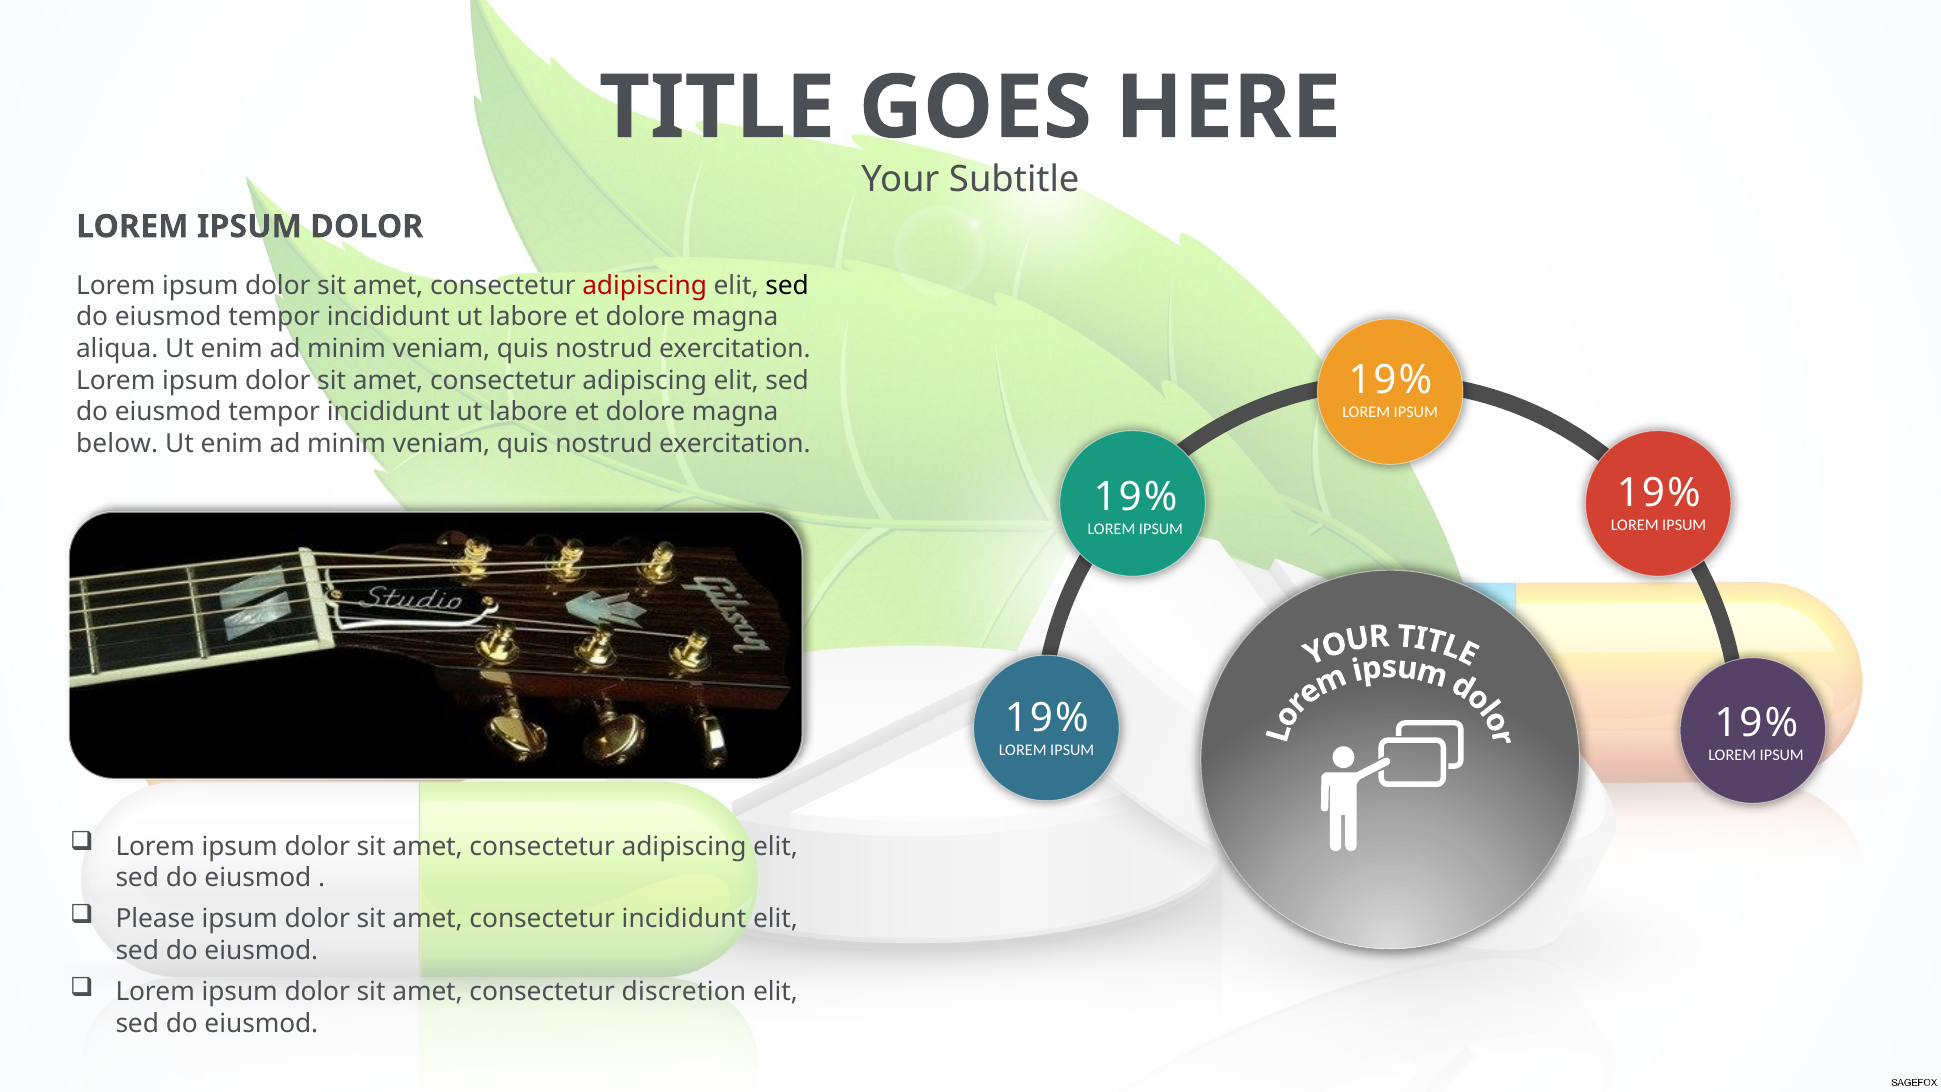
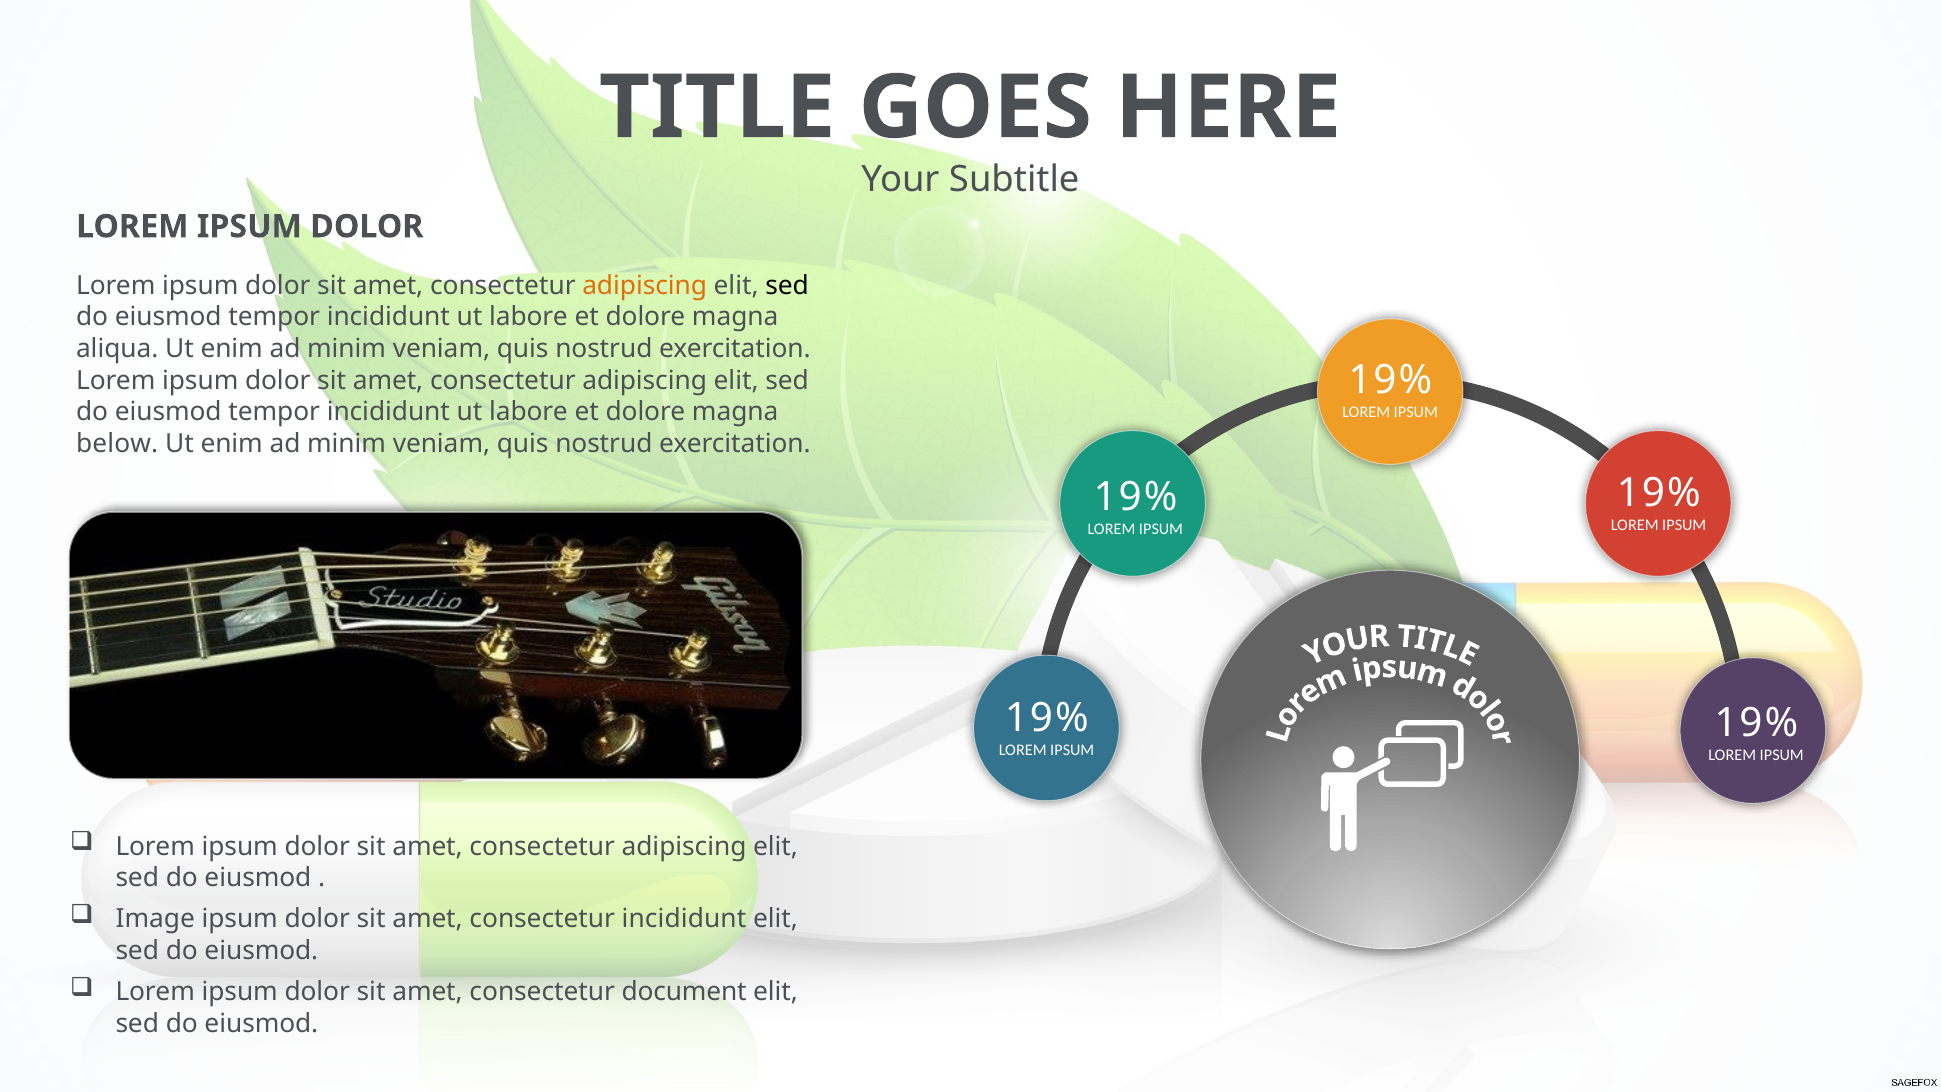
adipiscing at (645, 286) colour: red -> orange
Please: Please -> Image
discretion: discretion -> document
